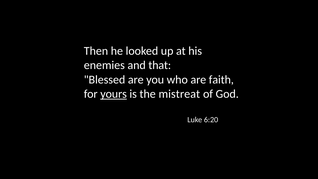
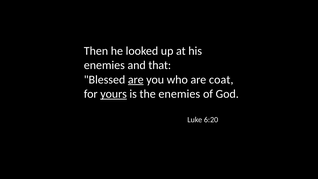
are at (136, 80) underline: none -> present
faith: faith -> coat
the mistreat: mistreat -> enemies
